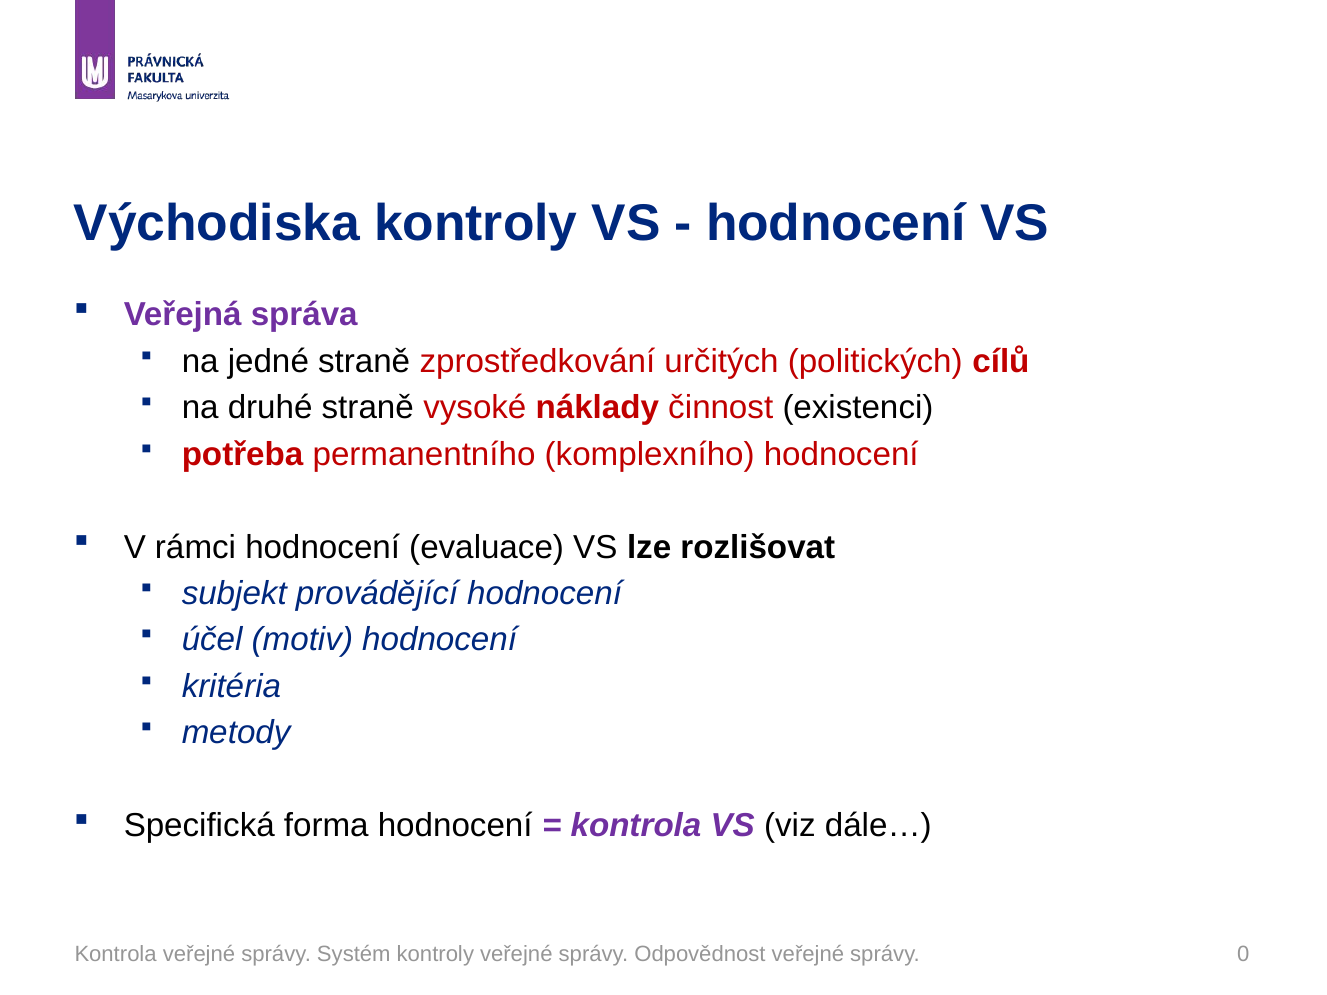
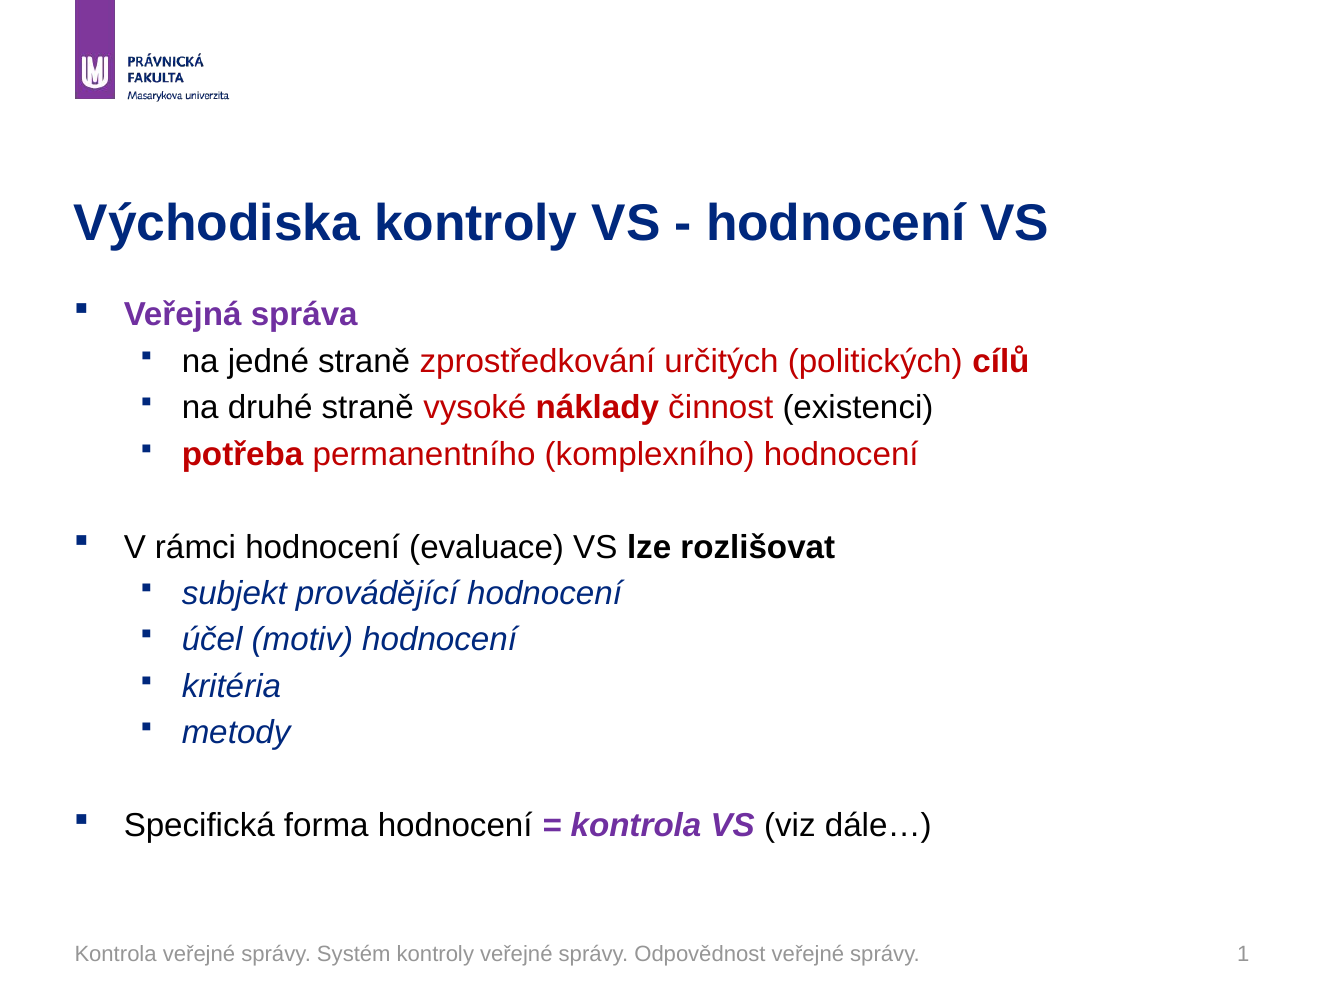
0: 0 -> 1
